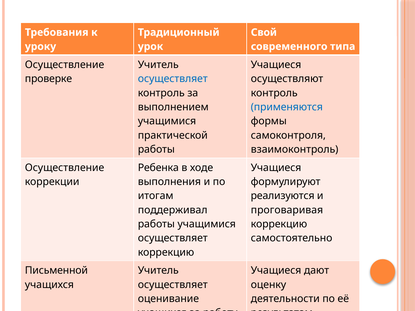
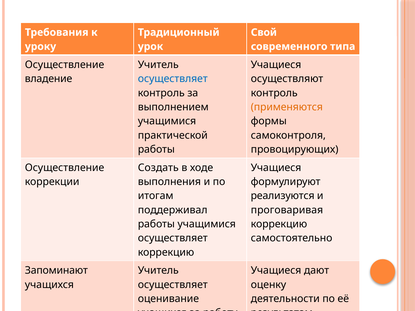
проверке: проверке -> владение
применяются colour: blue -> orange
взаимоконтроль: взаимоконтроль -> провоцирующих
Ребенка: Ребенка -> Создать
Письменной: Письменной -> Запоминают
